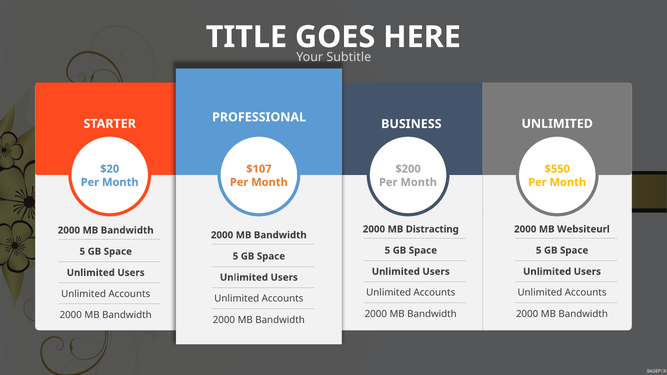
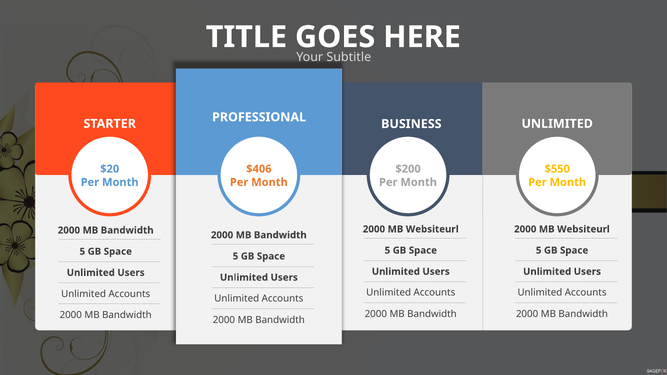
$107: $107 -> $406
Distracting at (432, 229): Distracting -> Websiteurl
